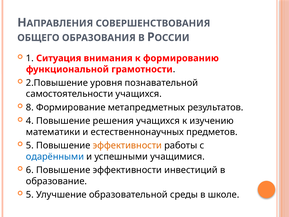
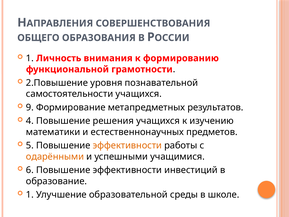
Ситуация: Ситуация -> Личность
8: 8 -> 9
одарёнными colour: blue -> orange
5 at (30, 194): 5 -> 1
